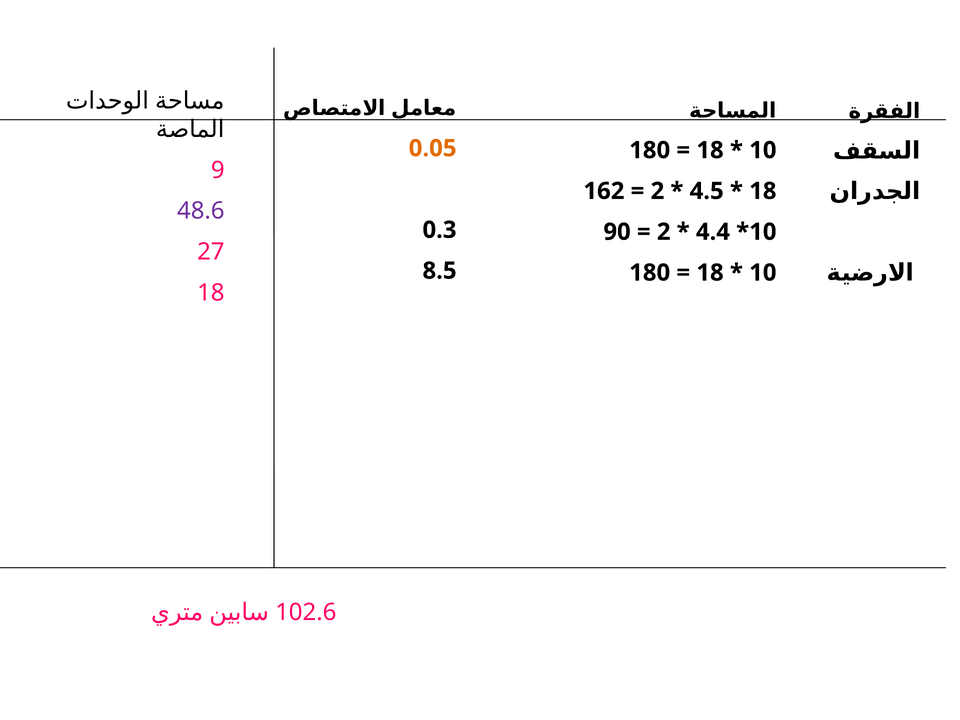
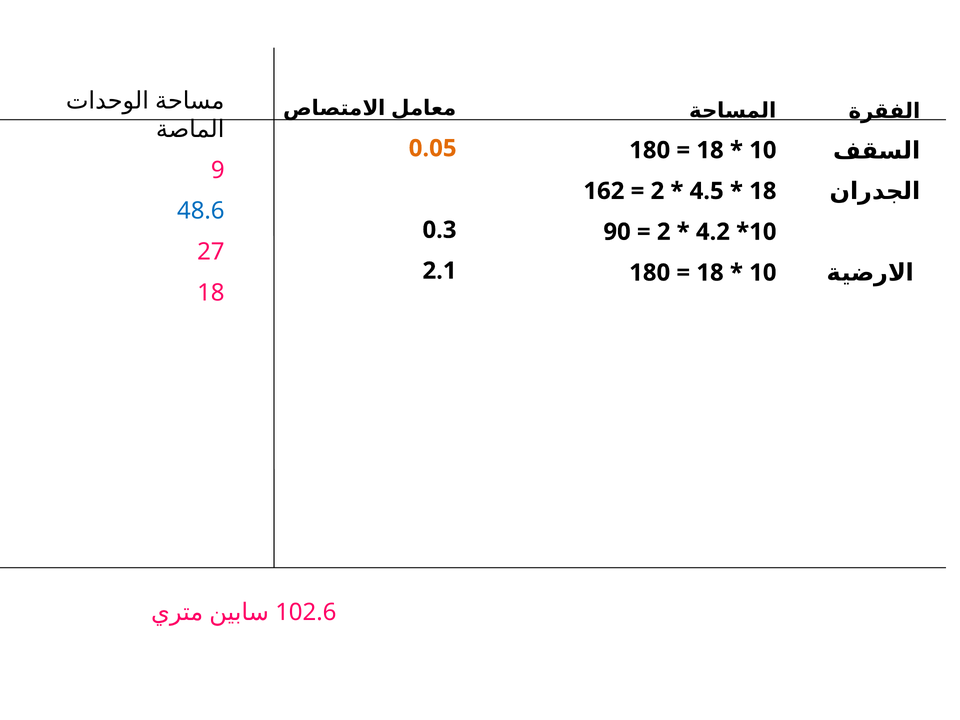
48.6 colour: purple -> blue
4.4: 4.4 -> 4.2
8.5: 8.5 -> 2.1
